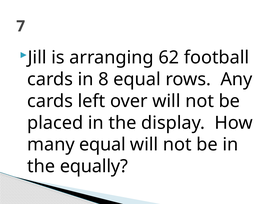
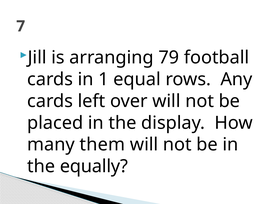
62: 62 -> 79
8: 8 -> 1
many equal: equal -> them
